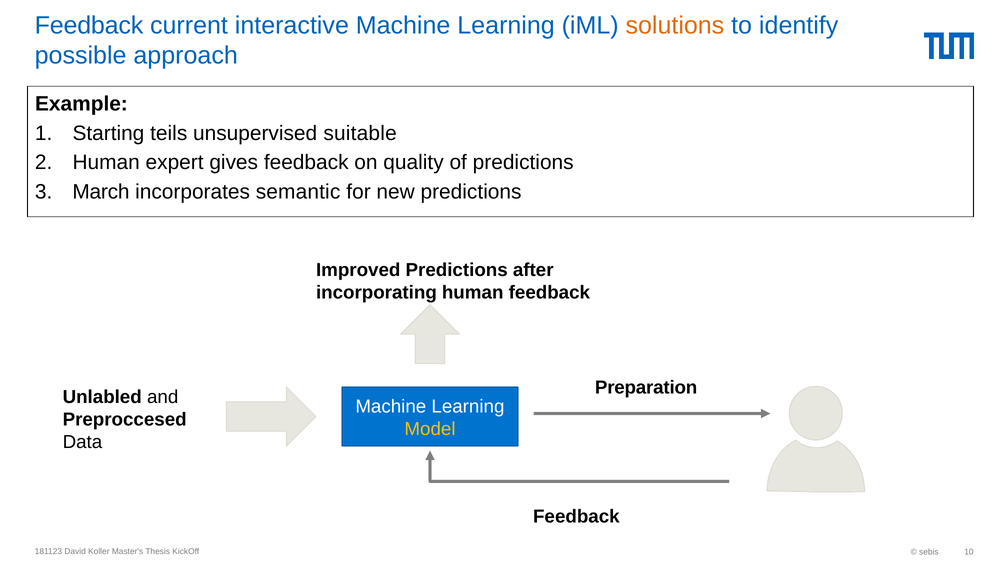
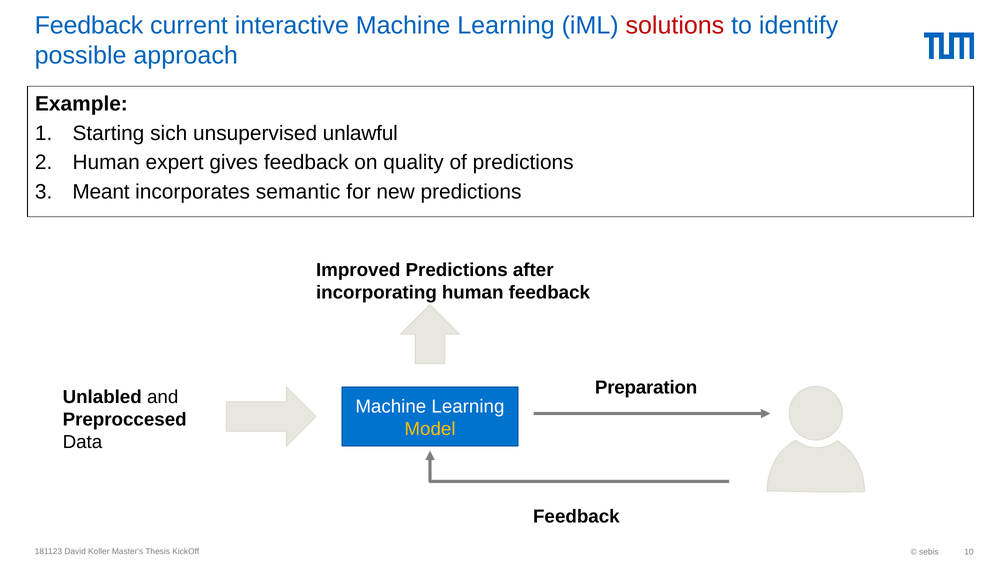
solutions colour: orange -> red
teils: teils -> sich
suitable: suitable -> unlawful
March: March -> Meant
